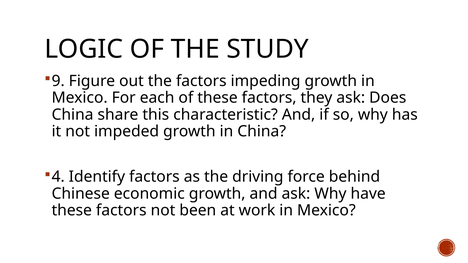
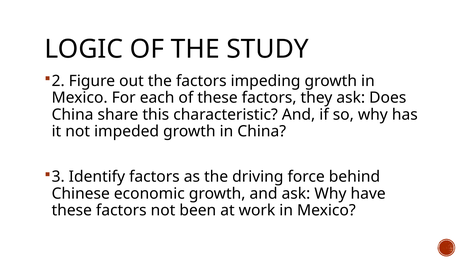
9: 9 -> 2
4: 4 -> 3
